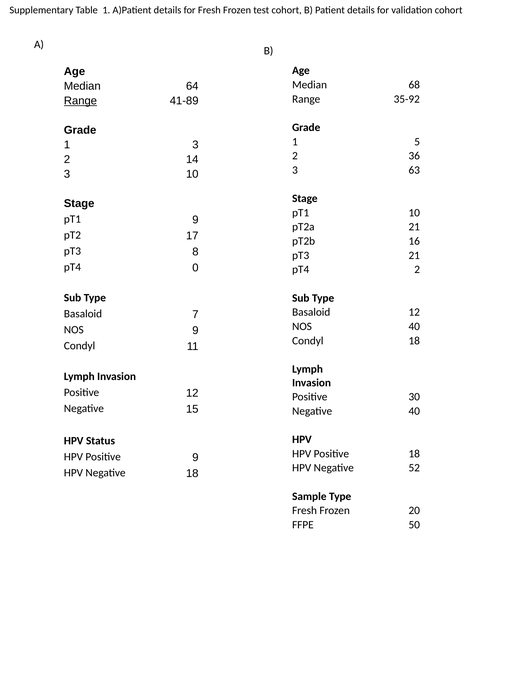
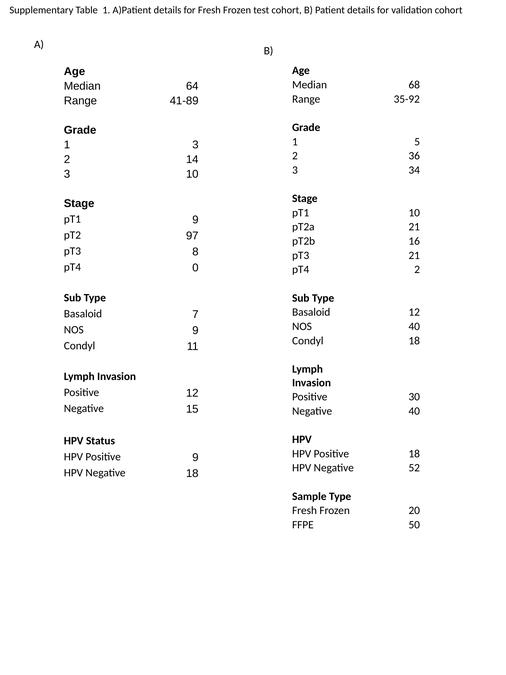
Range at (80, 101) underline: present -> none
63: 63 -> 34
17: 17 -> 97
